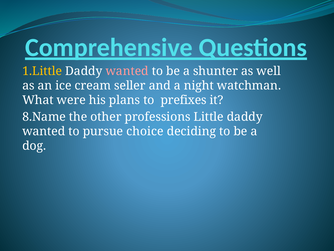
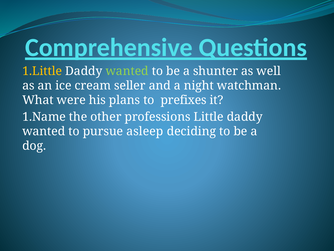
wanted at (127, 71) colour: pink -> light green
8.Name: 8.Name -> 1.Name
choice: choice -> asleep
